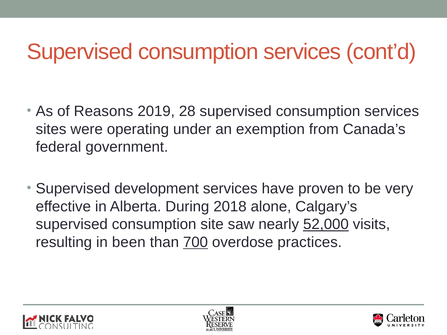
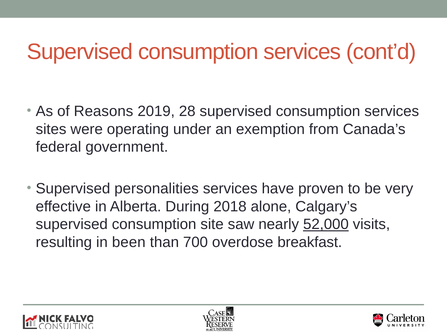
development: development -> personalities
700 underline: present -> none
practices: practices -> breakfast
